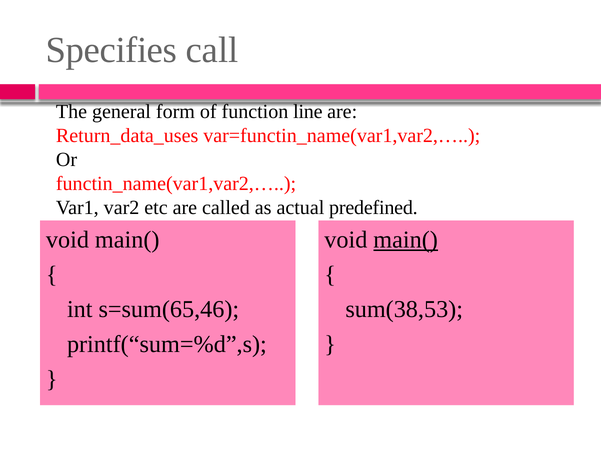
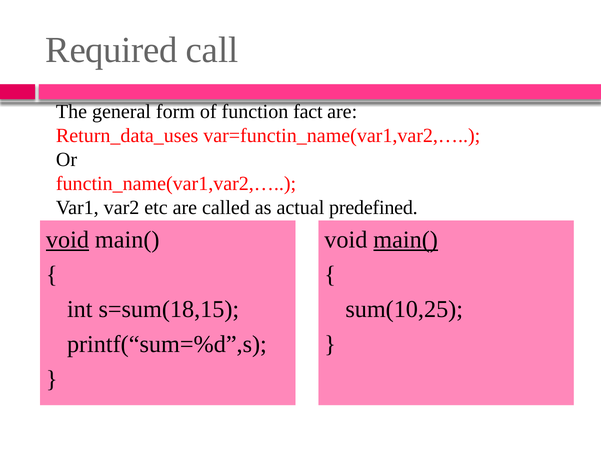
Specifies: Specifies -> Required
line: line -> fact
void at (67, 240) underline: none -> present
s=sum(65,46: s=sum(65,46 -> s=sum(18,15
sum(38,53: sum(38,53 -> sum(10,25
